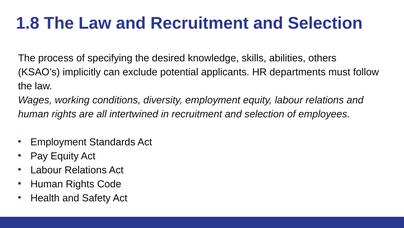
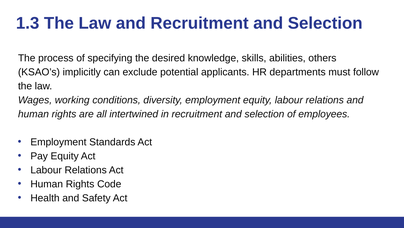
1.8: 1.8 -> 1.3
